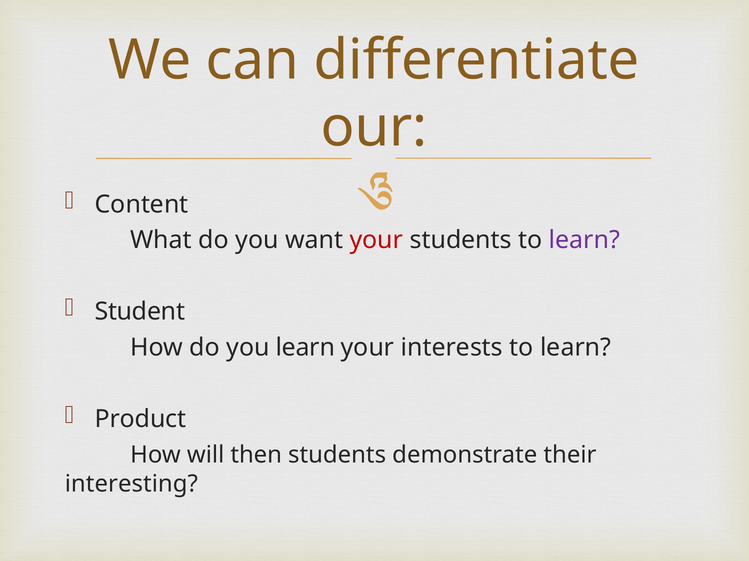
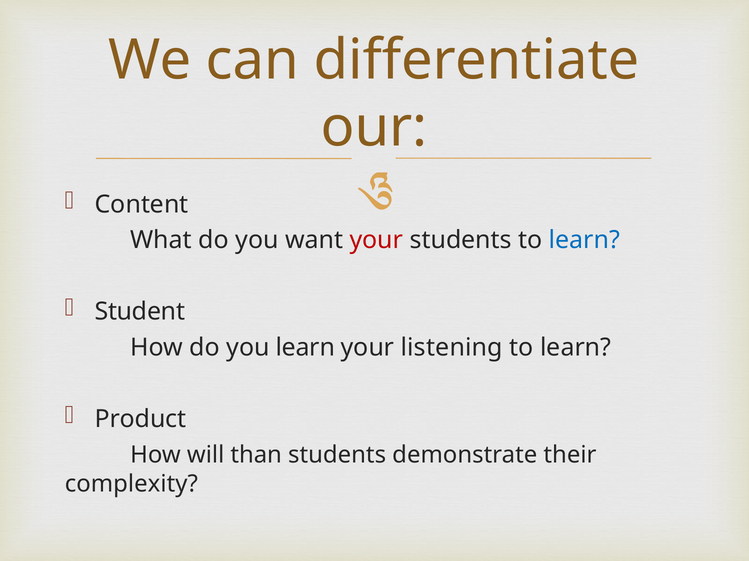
learn at (585, 240) colour: purple -> blue
interests: interests -> listening
then: then -> than
interesting: interesting -> complexity
